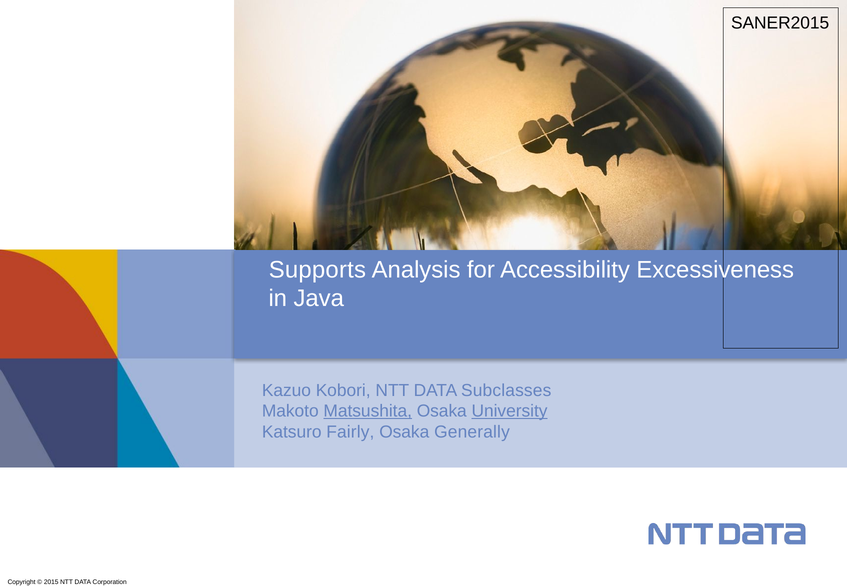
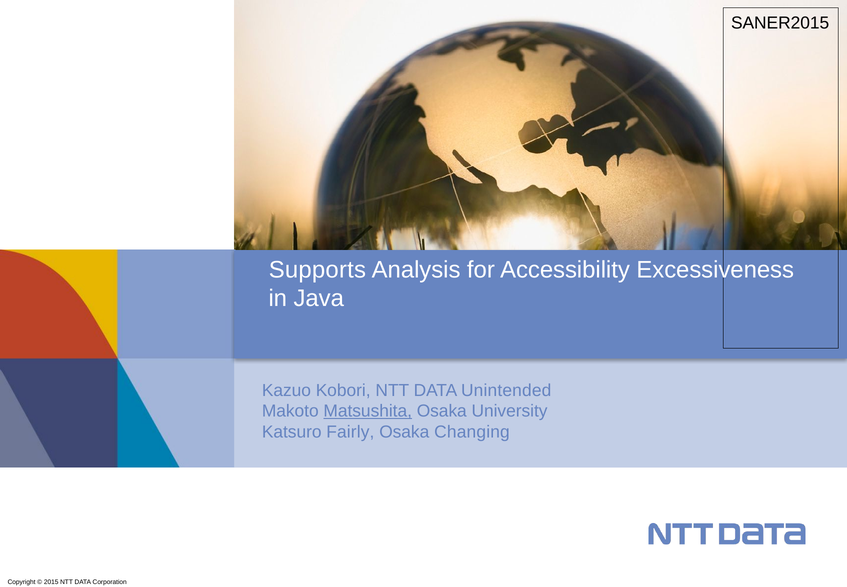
Subclasses: Subclasses -> Unintended
University underline: present -> none
Generally: Generally -> Changing
